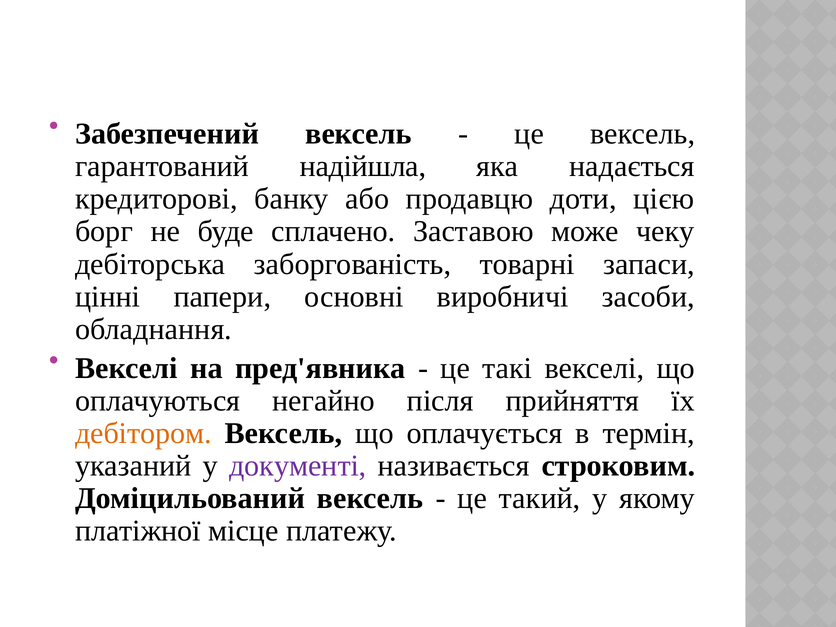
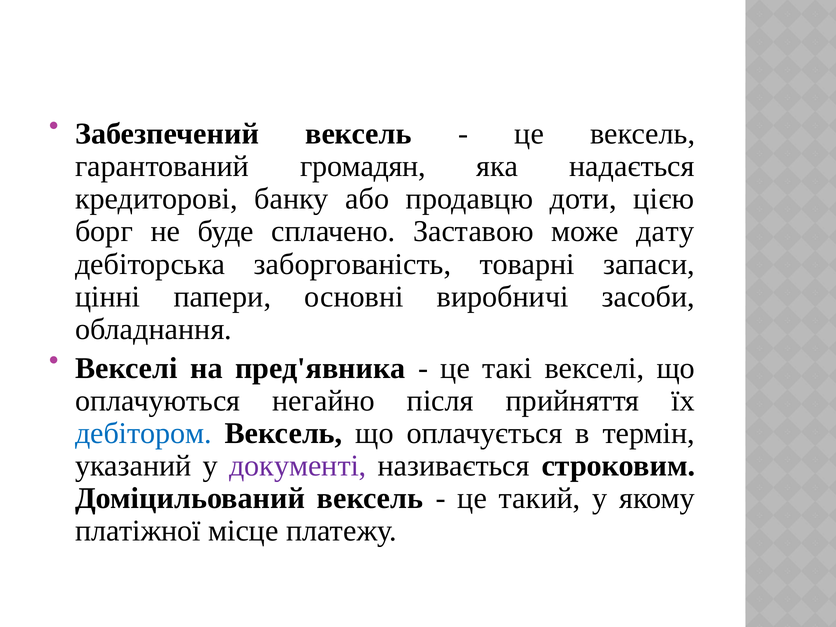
надійшла: надійшла -> громадян
чеку: чеку -> дату
дебітором colour: orange -> blue
